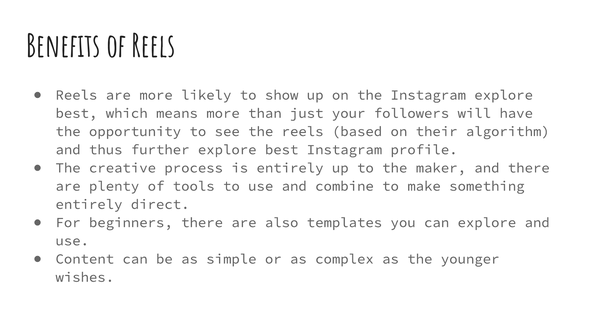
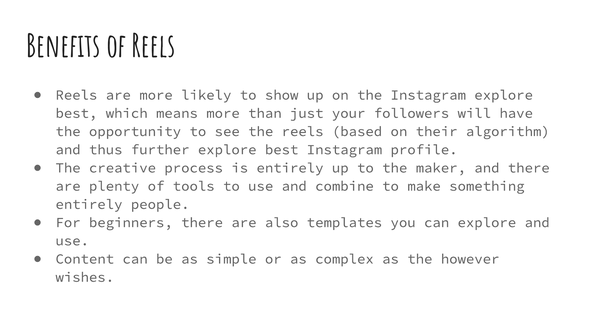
direct: direct -> people
younger: younger -> however
